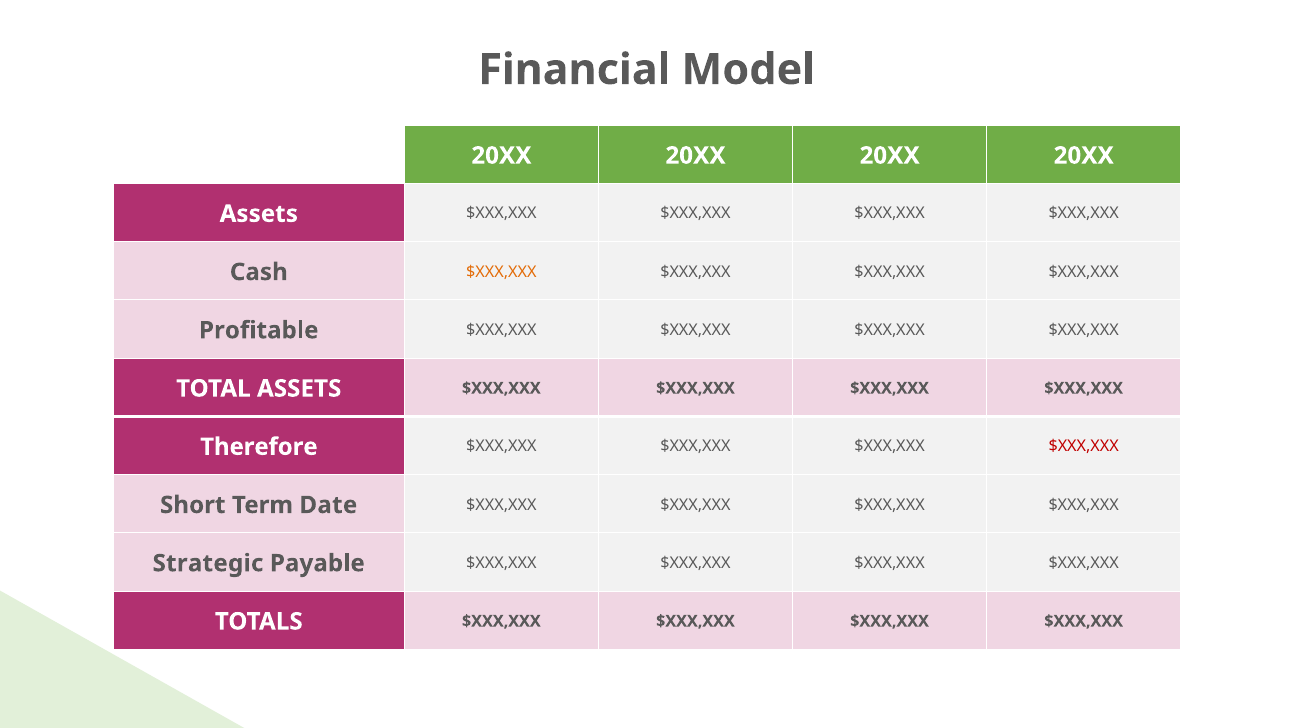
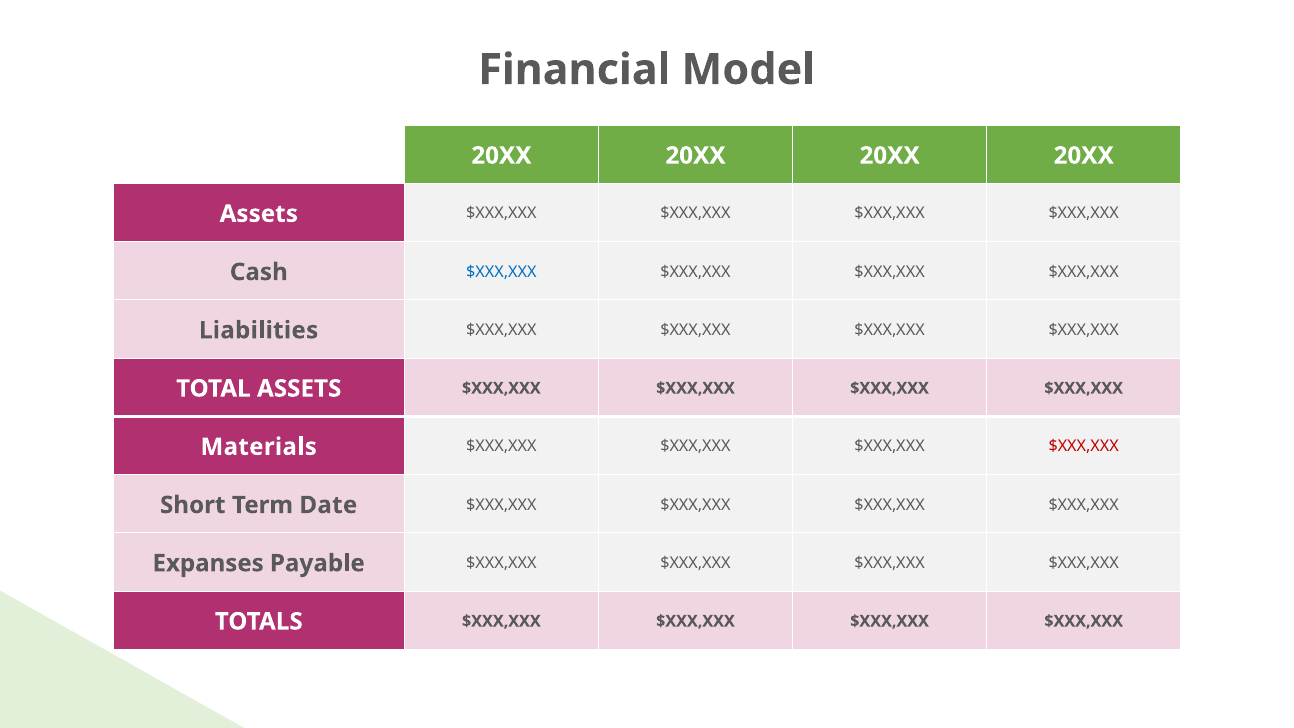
$XXX,XXX at (501, 272) colour: orange -> blue
Profitable: Profitable -> Liabilities
Therefore: Therefore -> Materials
Strategic: Strategic -> Expanses
